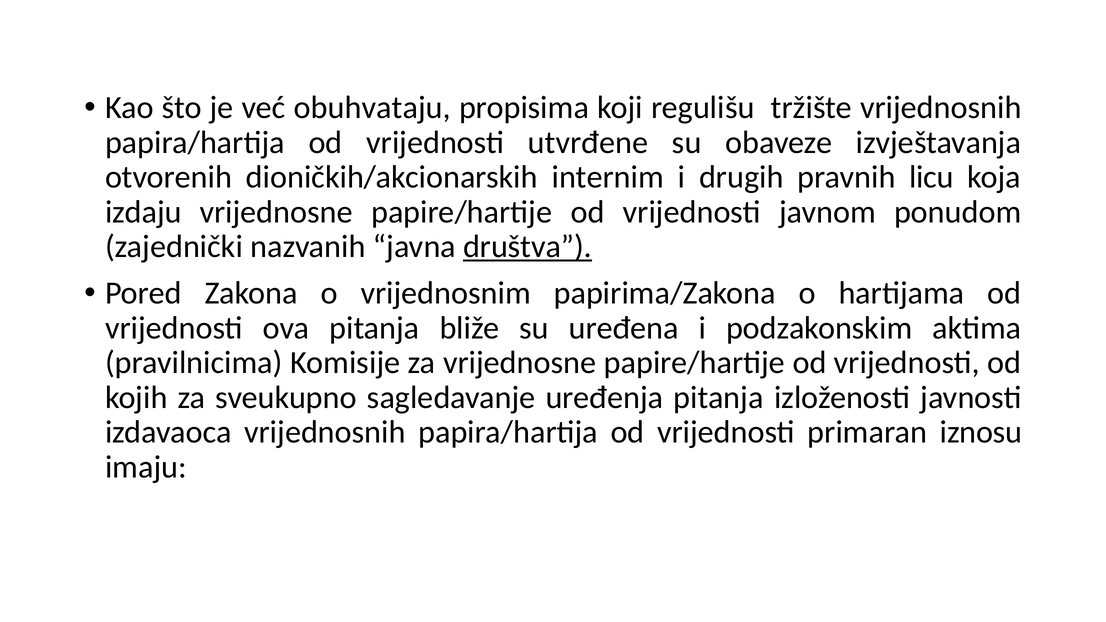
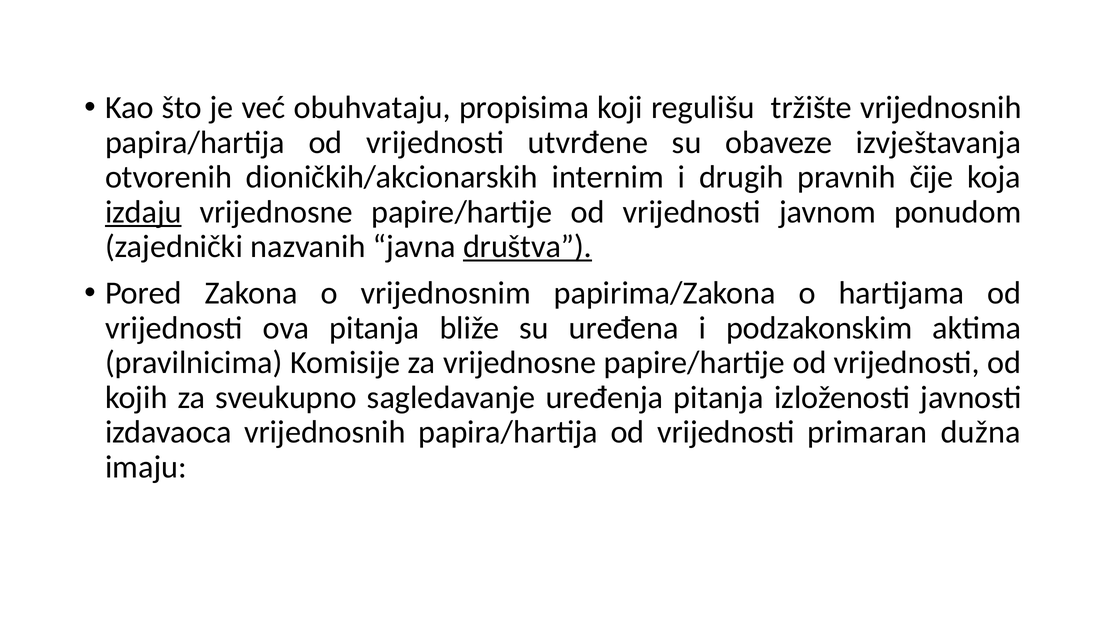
licu: licu -> čije
izdaju underline: none -> present
iznosu: iznosu -> dužna
